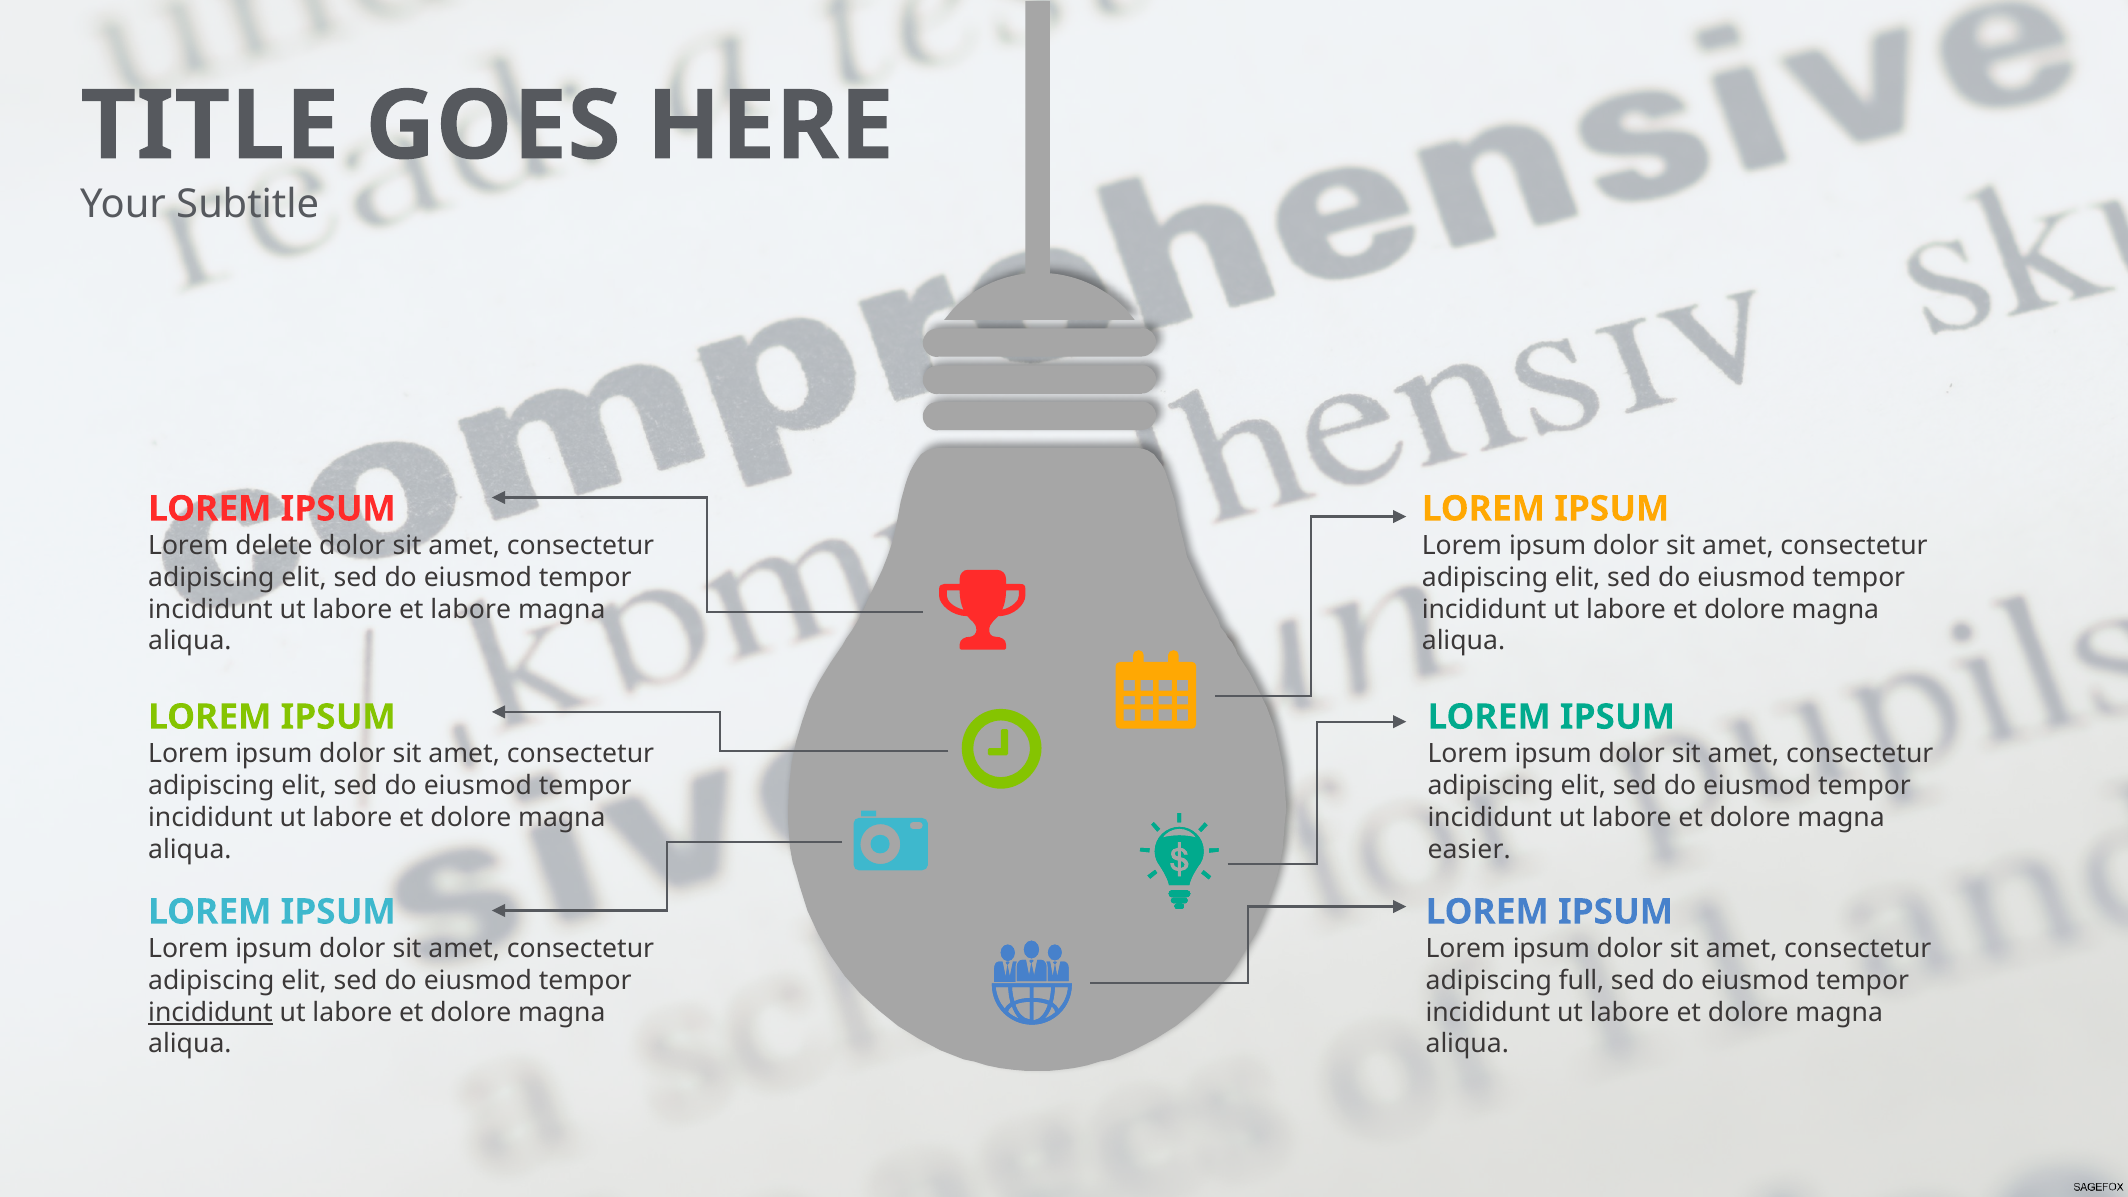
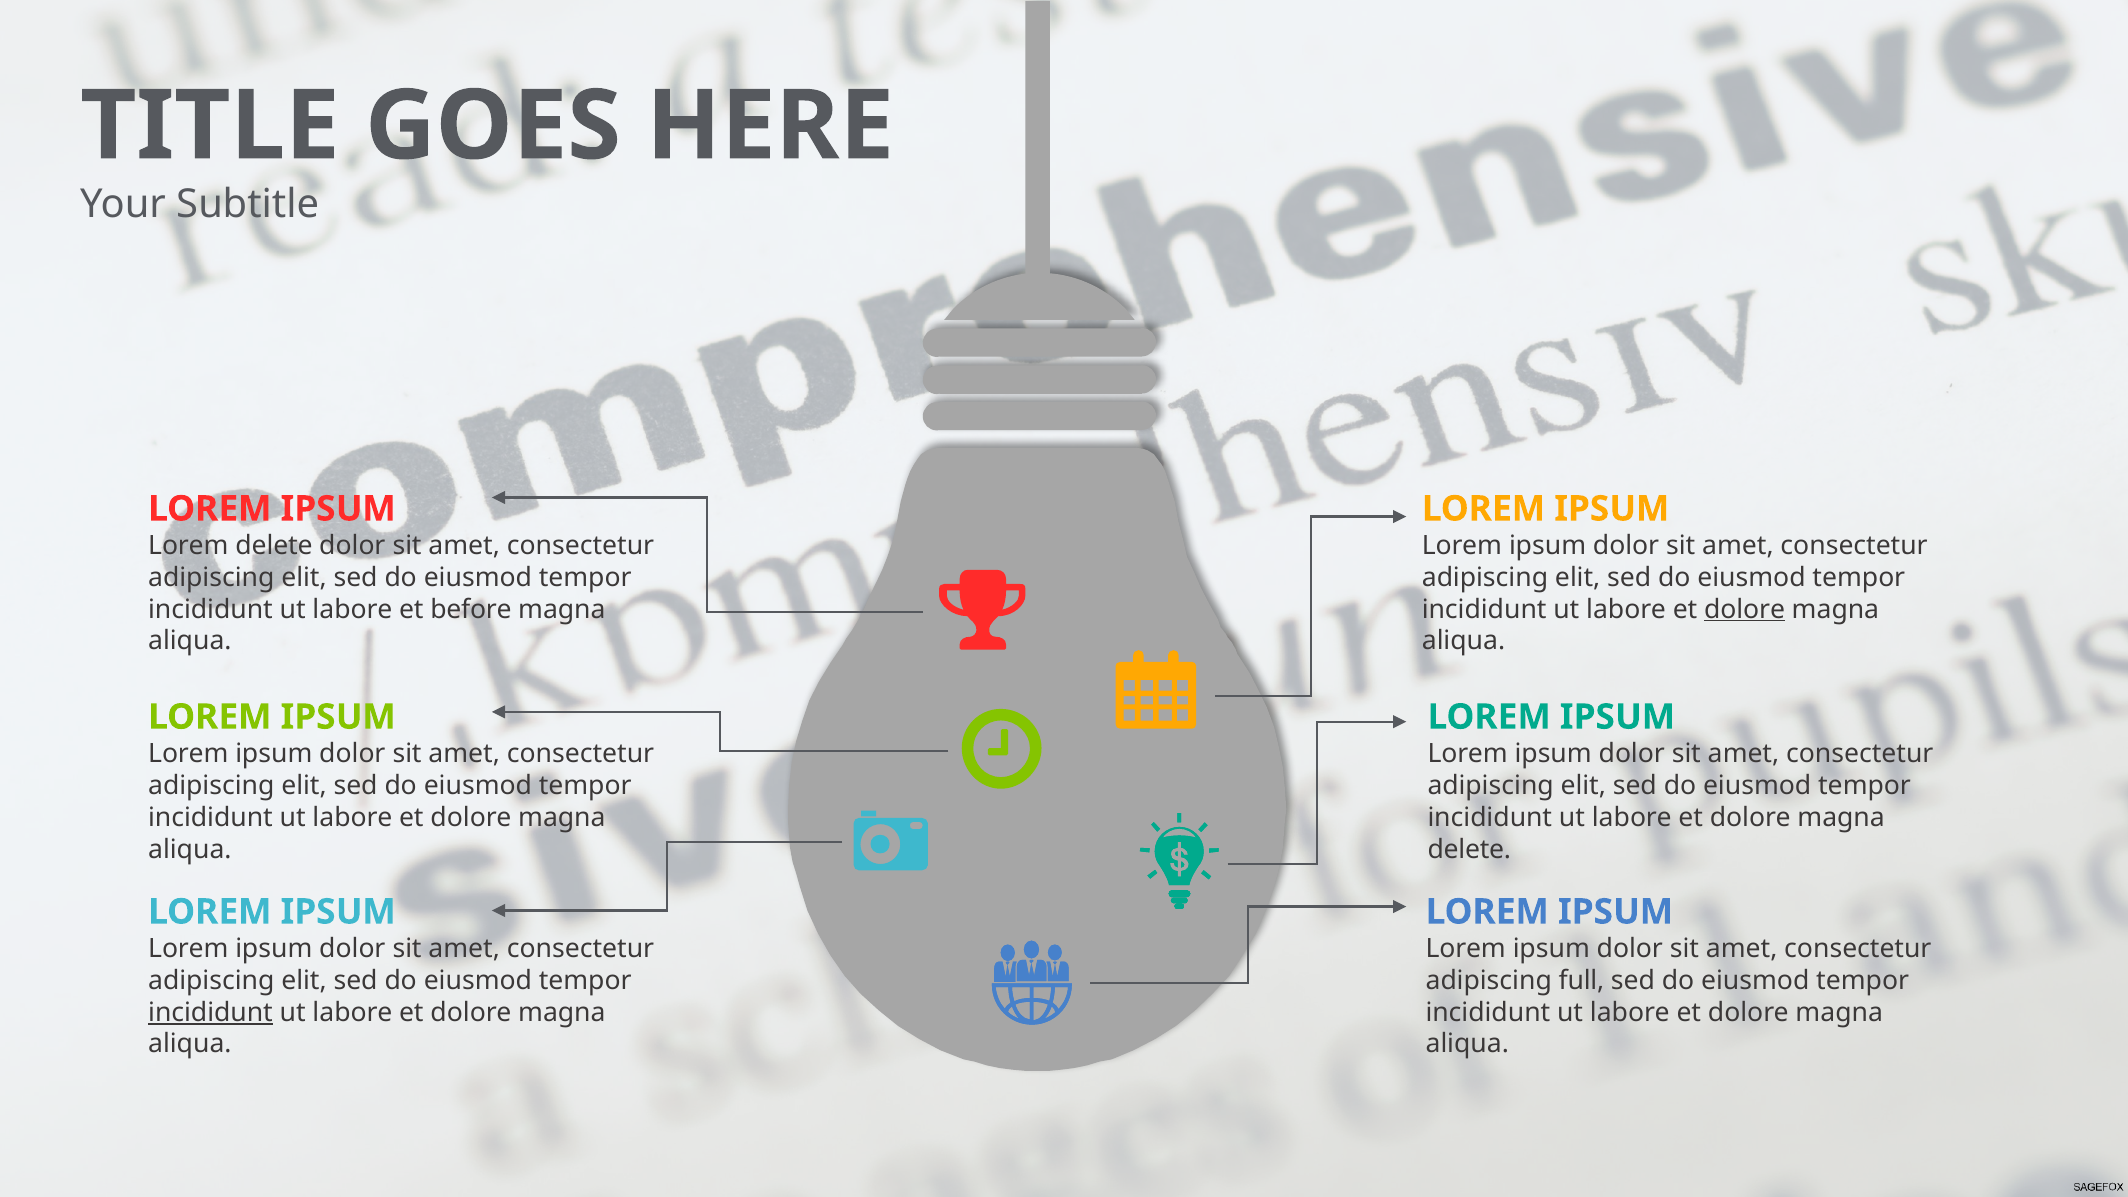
et labore: labore -> before
dolore at (1745, 609) underline: none -> present
easier at (1469, 849): easier -> delete
